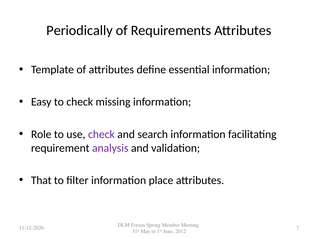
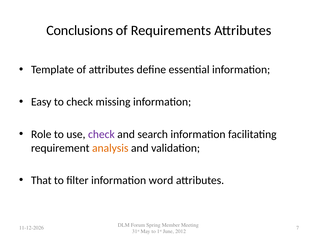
Periodically: Periodically -> Conclusions
analysis colour: purple -> orange
place: place -> word
